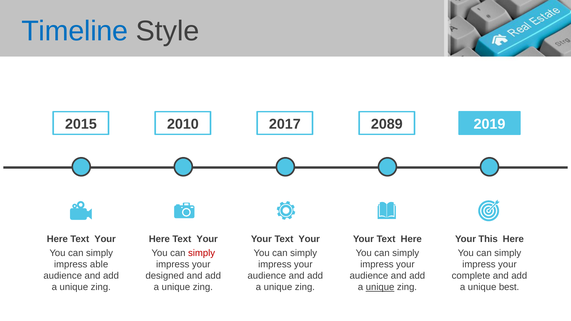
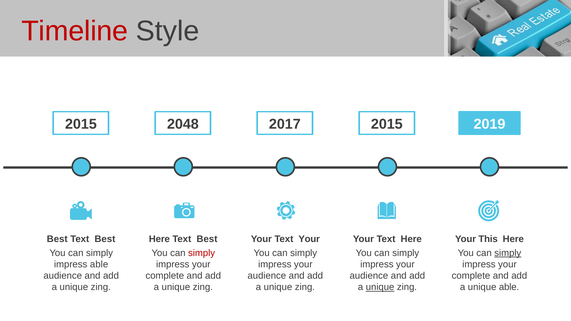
Timeline colour: blue -> red
2010: 2010 -> 2048
2017 2089: 2089 -> 2015
Here at (57, 239): Here -> Best
Your at (105, 239): Your -> Best
Your at (207, 239): Your -> Best
simply at (508, 253) underline: none -> present
designed at (165, 276): designed -> complete
unique best: best -> able
